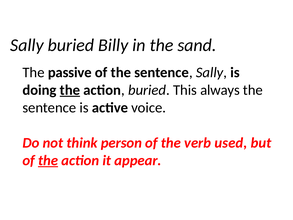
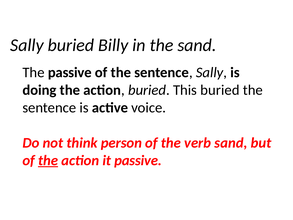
the at (70, 90) underline: present -> none
This always: always -> buried
verb used: used -> sand
it appear: appear -> passive
